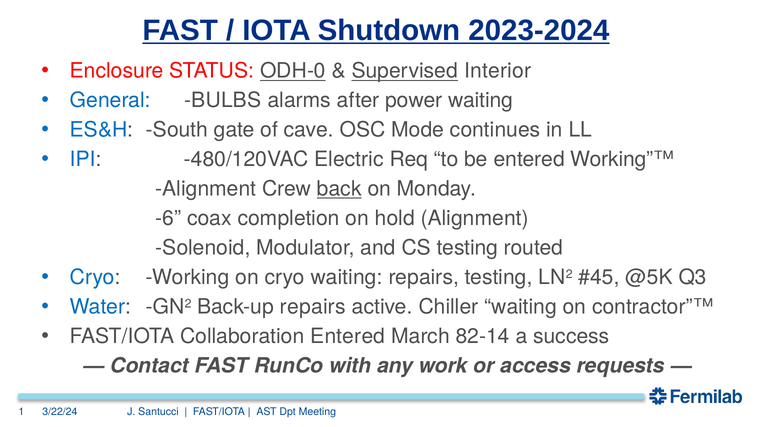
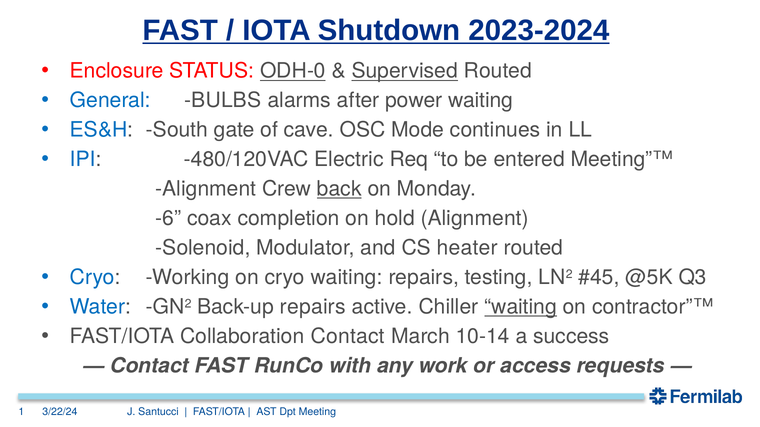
Supervised Interior: Interior -> Routed
Working”™: Working”™ -> Meeting”™
CS testing: testing -> heater
waiting at (521, 307) underline: none -> present
Collaboration Entered: Entered -> Contact
82-14: 82-14 -> 10-14
